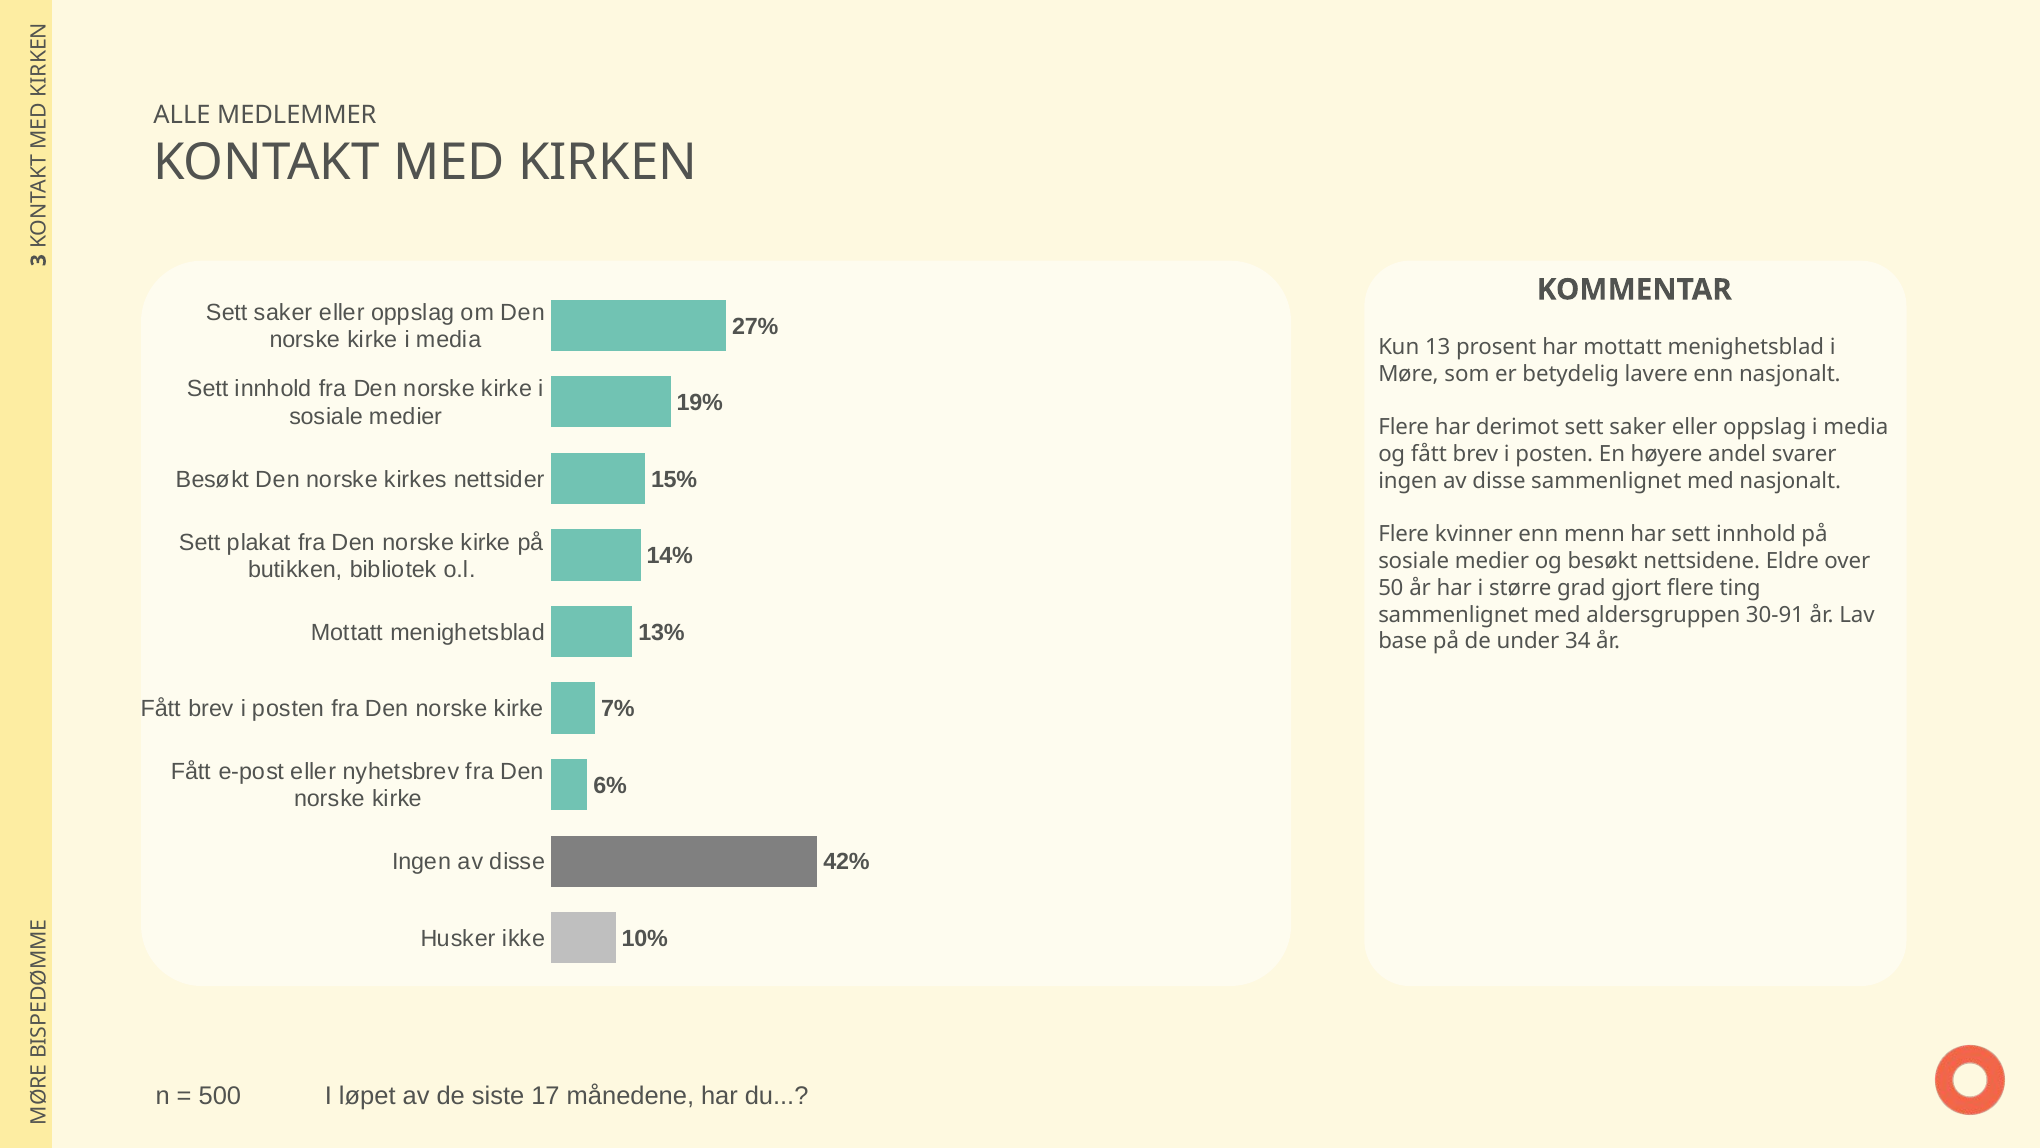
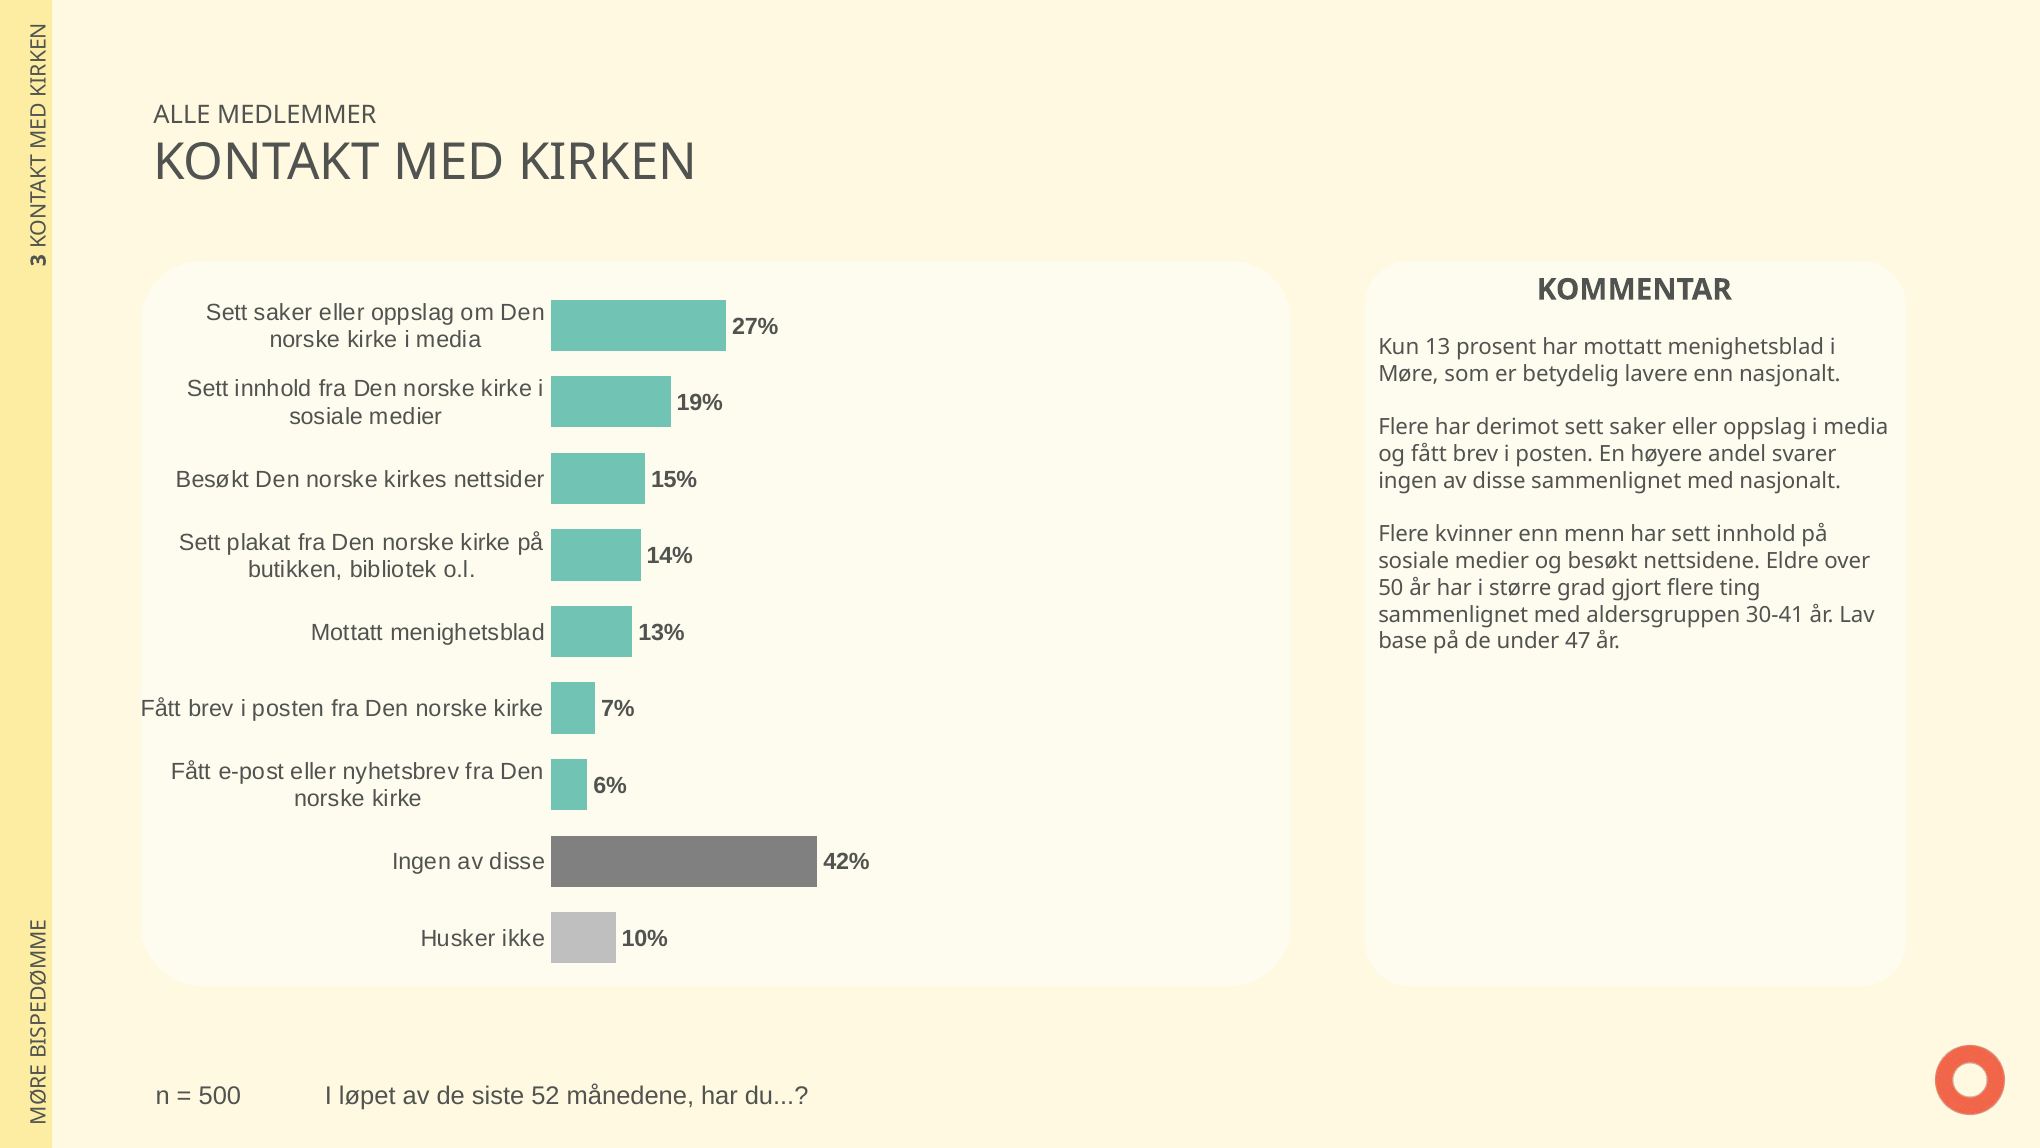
30-91: 30-91 -> 30-41
34: 34 -> 47
17: 17 -> 52
